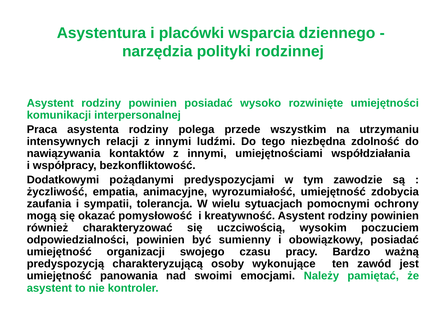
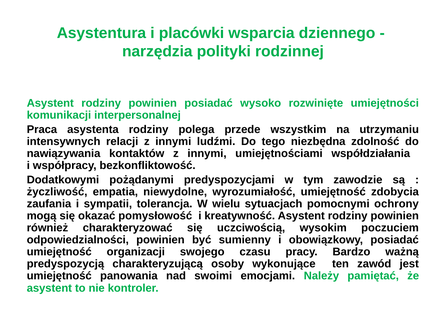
animacyjne: animacyjne -> niewydolne
